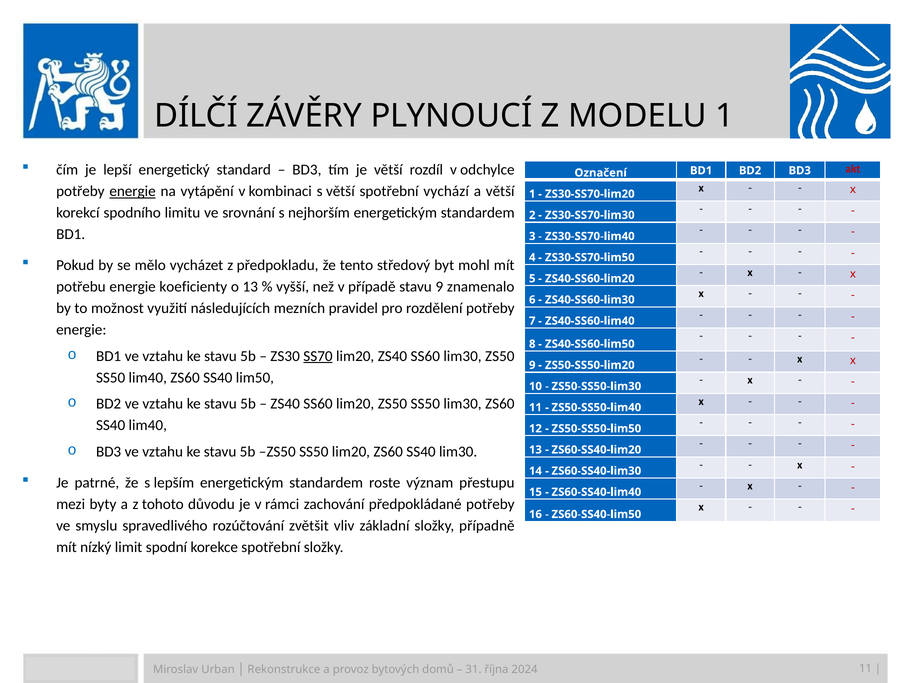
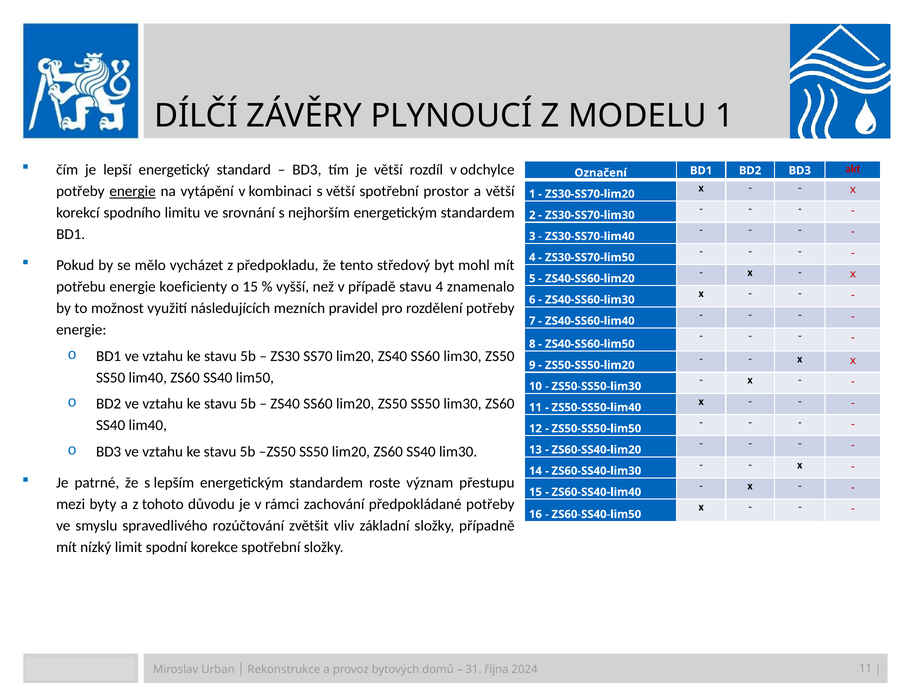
vychází: vychází -> prostor
o 13: 13 -> 15
stavu 9: 9 -> 4
SS70 underline: present -> none
